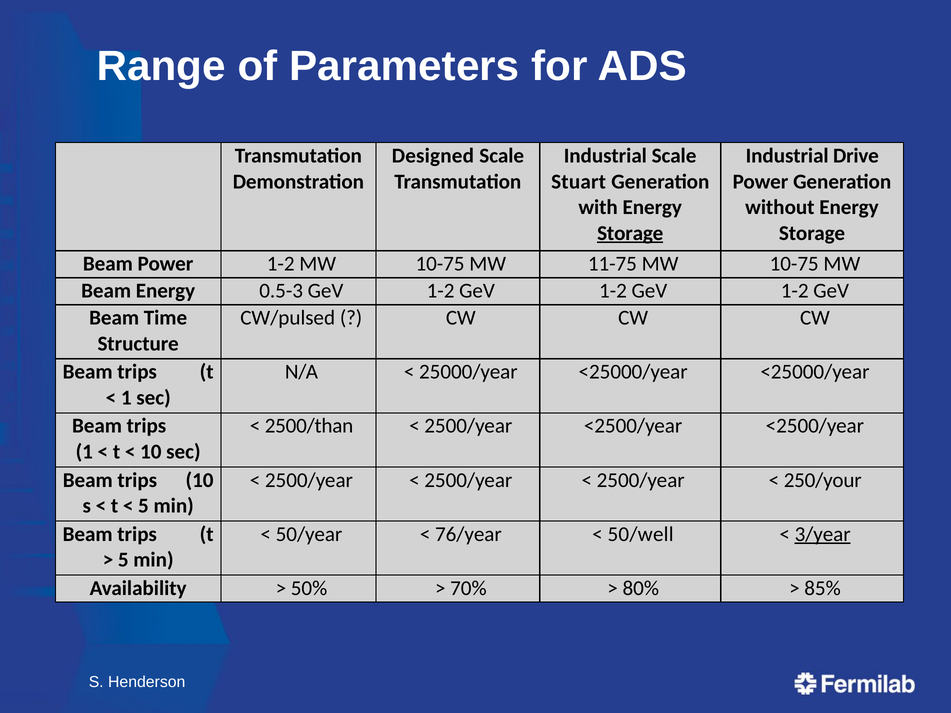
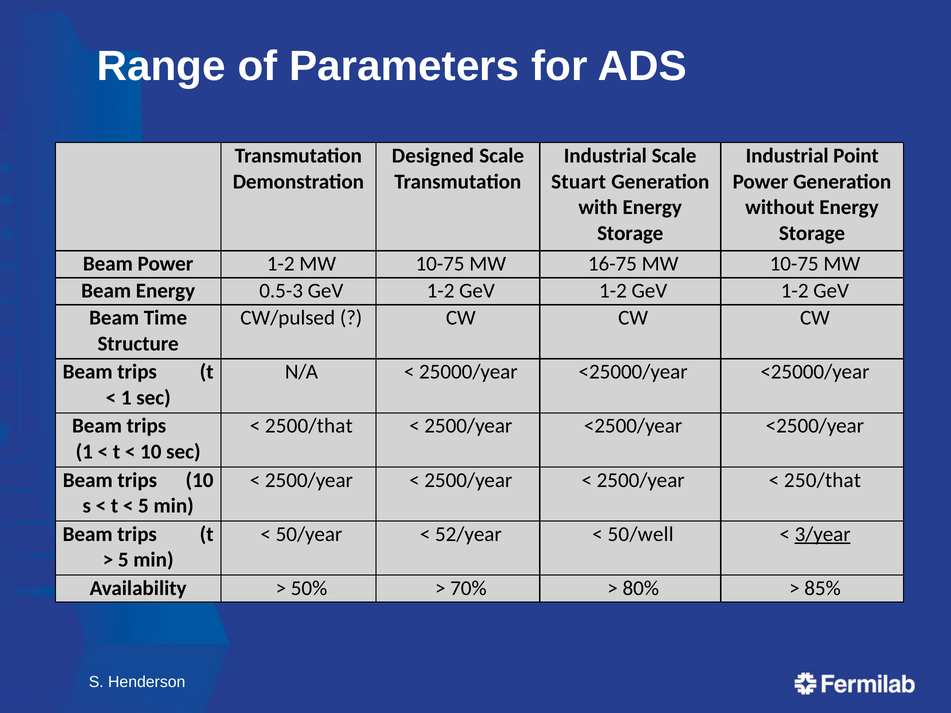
Drive: Drive -> Point
Storage at (630, 233) underline: present -> none
11-75: 11-75 -> 16-75
2500/than: 2500/than -> 2500/that
250/your: 250/your -> 250/that
76/year: 76/year -> 52/year
